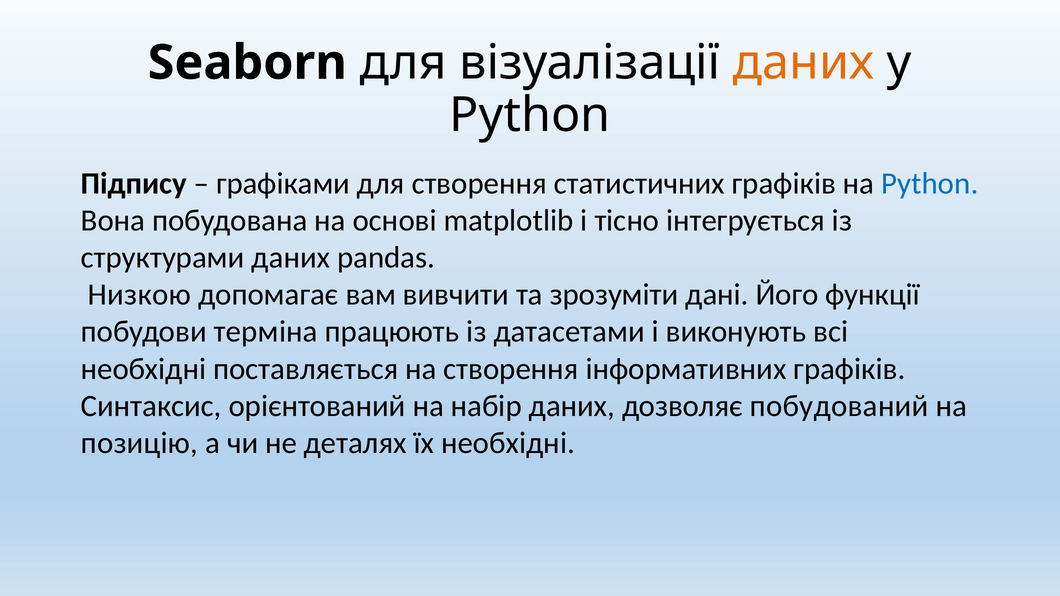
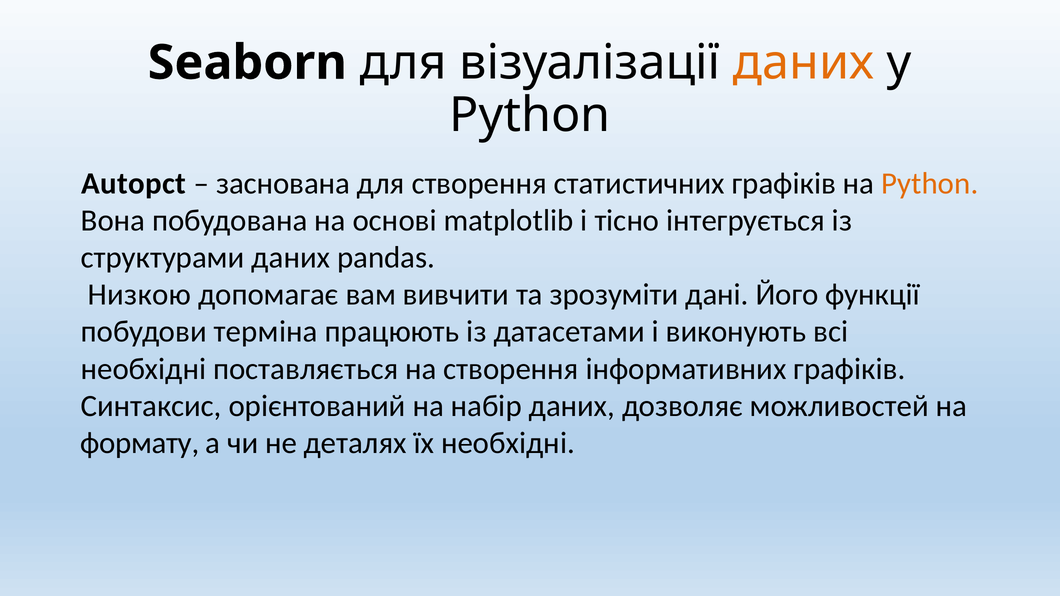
Підпису: Підпису -> Autopct
графіками: графіками -> заснована
Python at (930, 183) colour: blue -> orange
побудований: побудований -> можливостей
позицію: позицію -> формату
